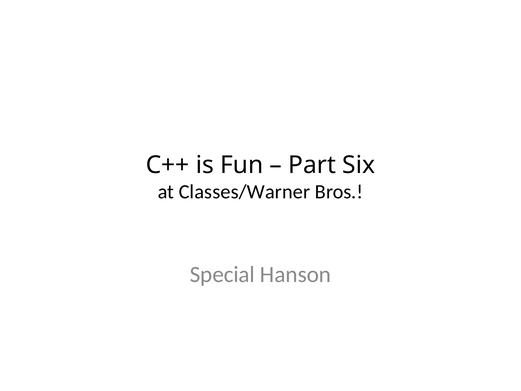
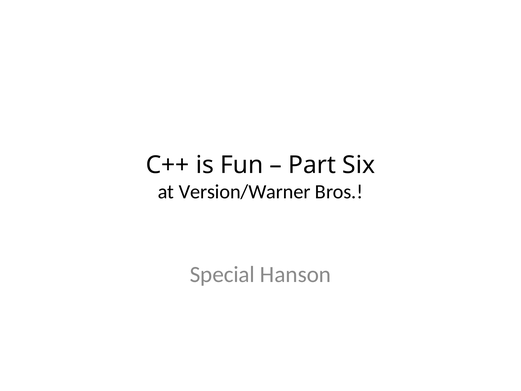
Classes/Warner: Classes/Warner -> Version/Warner
